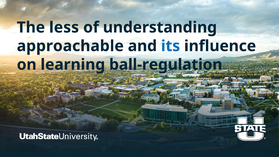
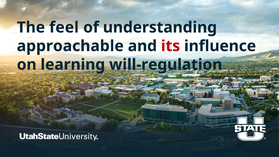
less: less -> feel
its colour: blue -> red
ball-regulation: ball-regulation -> will-regulation
